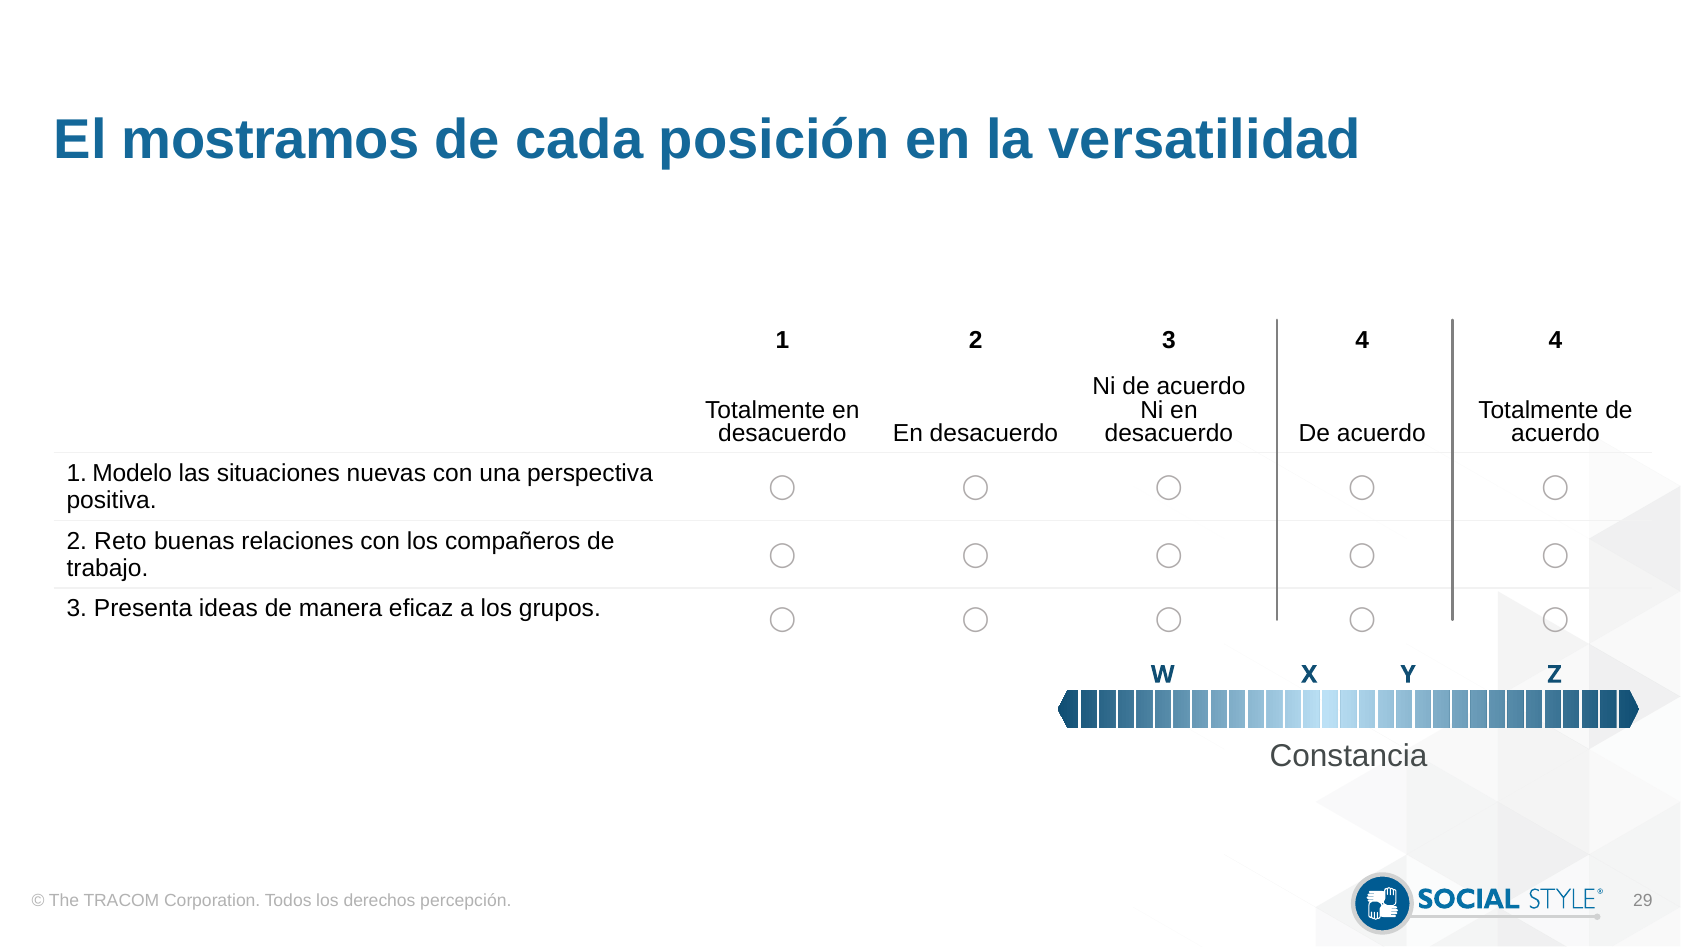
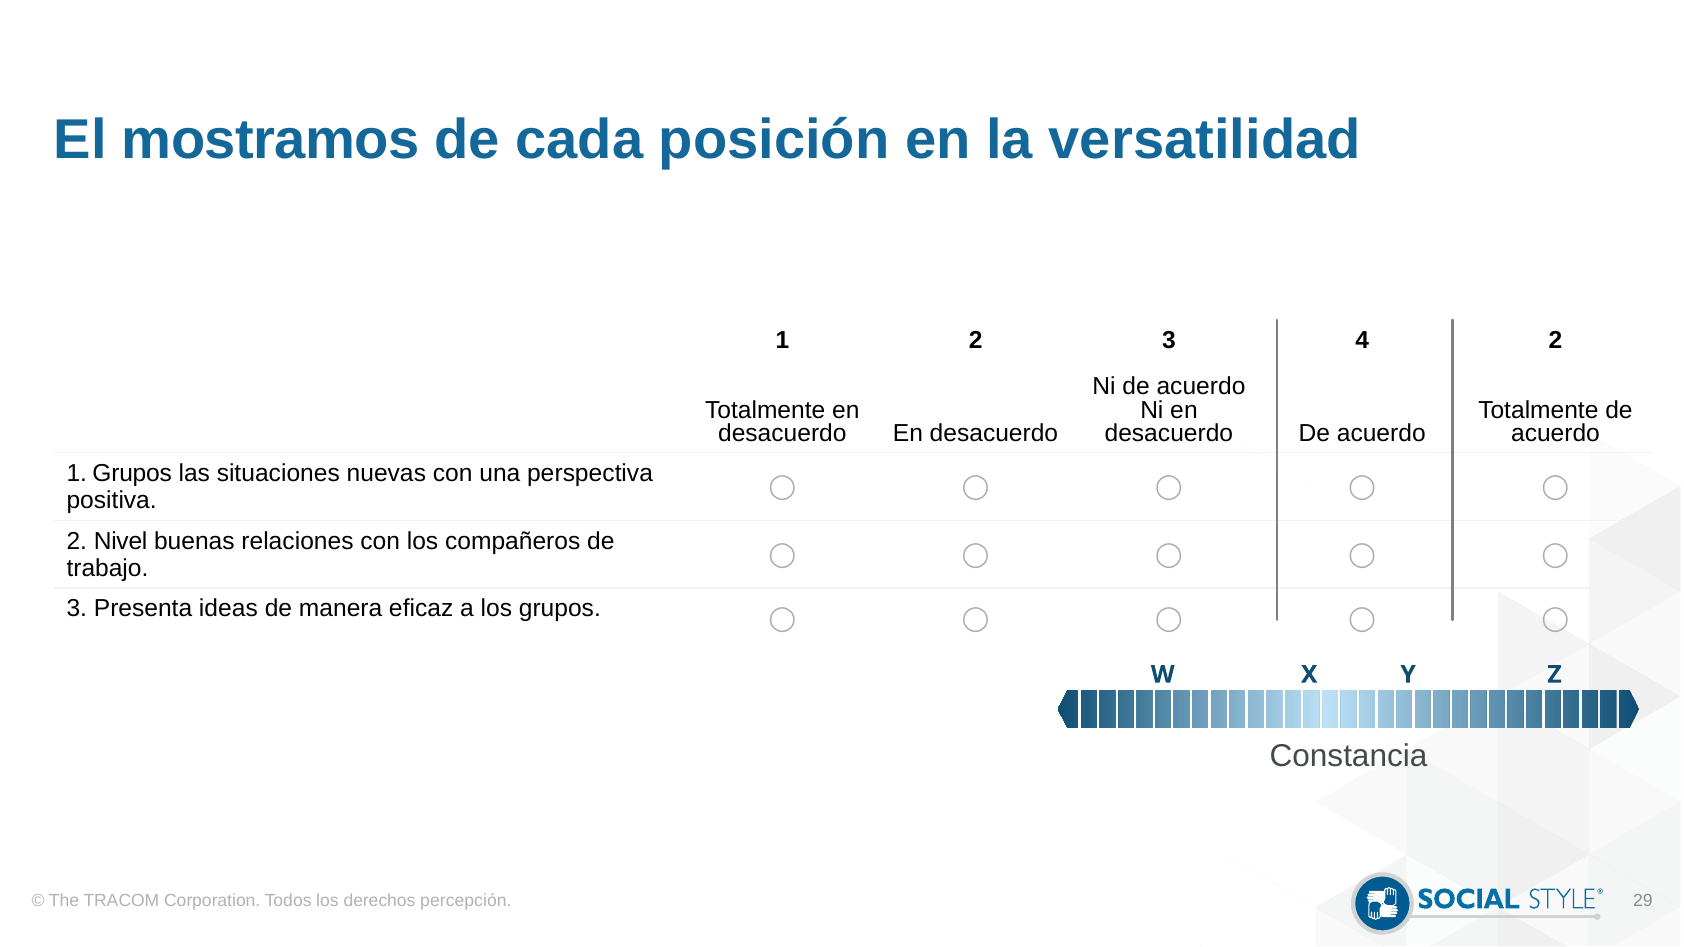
4 4: 4 -> 2
1 Modelo: Modelo -> Grupos
Reto: Reto -> Nivel
